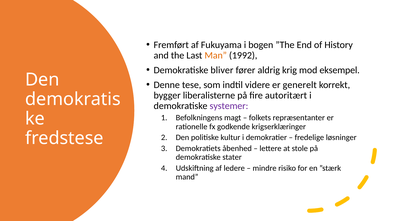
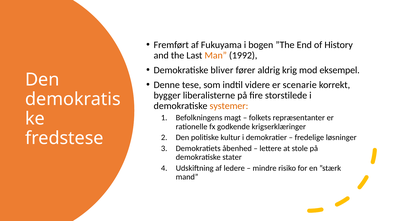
generelt: generelt -> scenarie
autoritært: autoritært -> storstilede
systemer colour: purple -> orange
